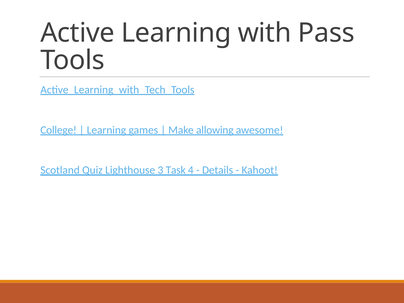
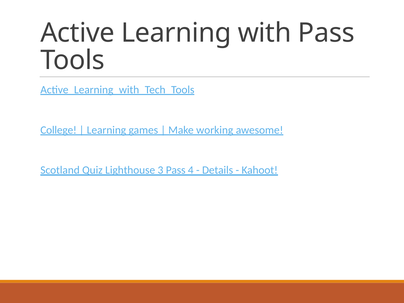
allowing: allowing -> working
3 Task: Task -> Pass
